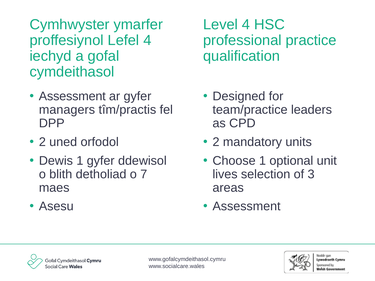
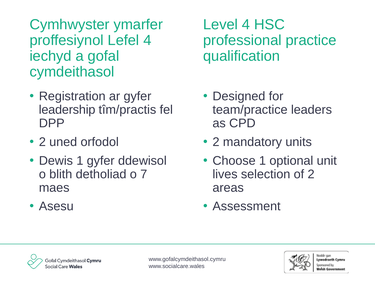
Assessment at (72, 96): Assessment -> Registration
managers: managers -> leadership
of 3: 3 -> 2
